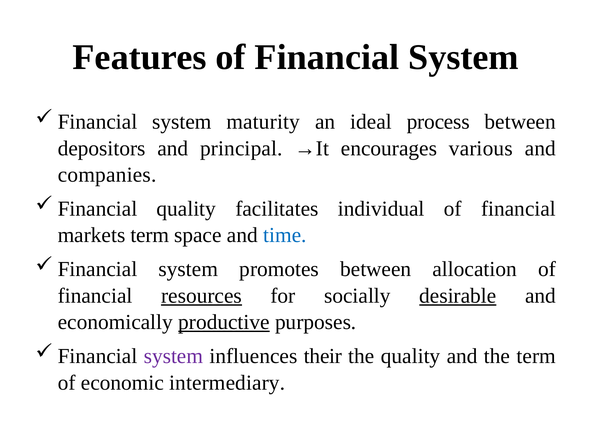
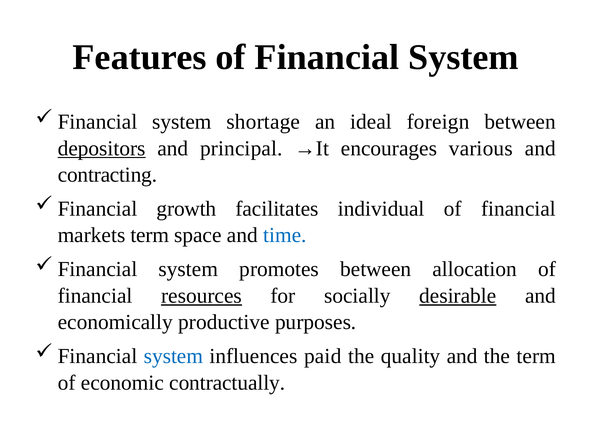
maturity: maturity -> shortage
process: process -> foreign
depositors underline: none -> present
companies: companies -> contracting
quality at (186, 209): quality -> growth
productive underline: present -> none
system at (173, 356) colour: purple -> blue
their: their -> paid
intermediary: intermediary -> contractually
